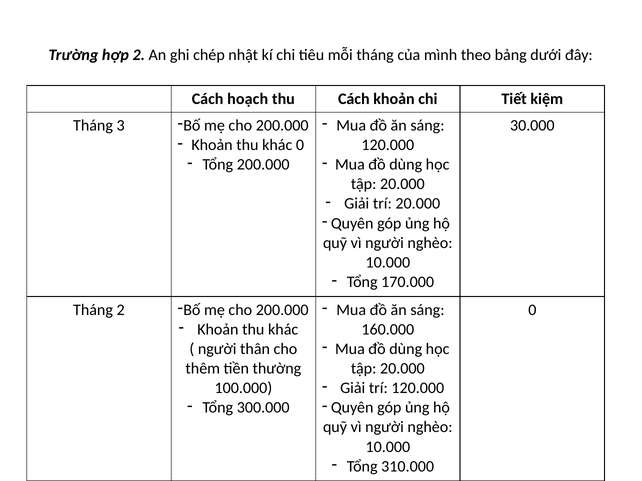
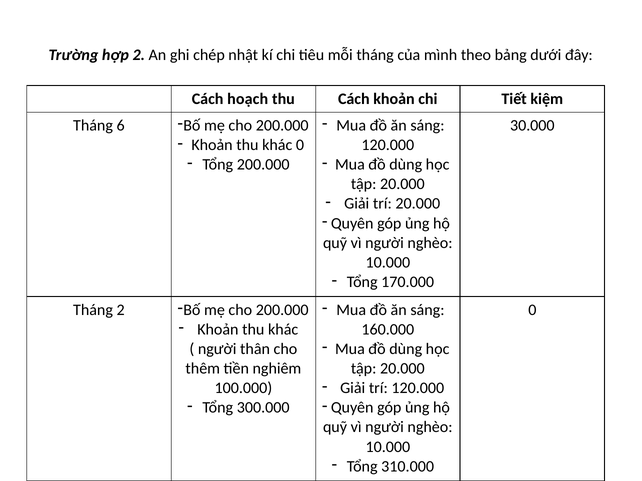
3: 3 -> 6
thường: thường -> nghiêm
